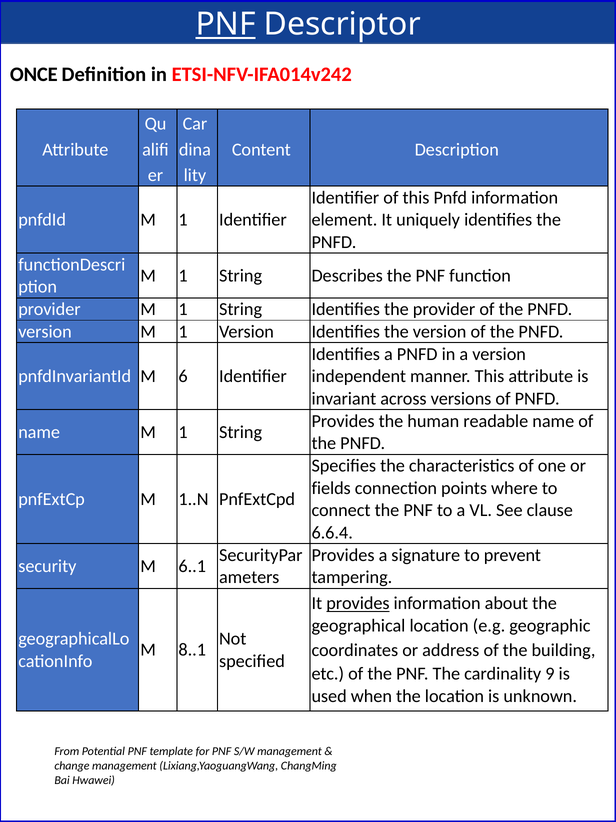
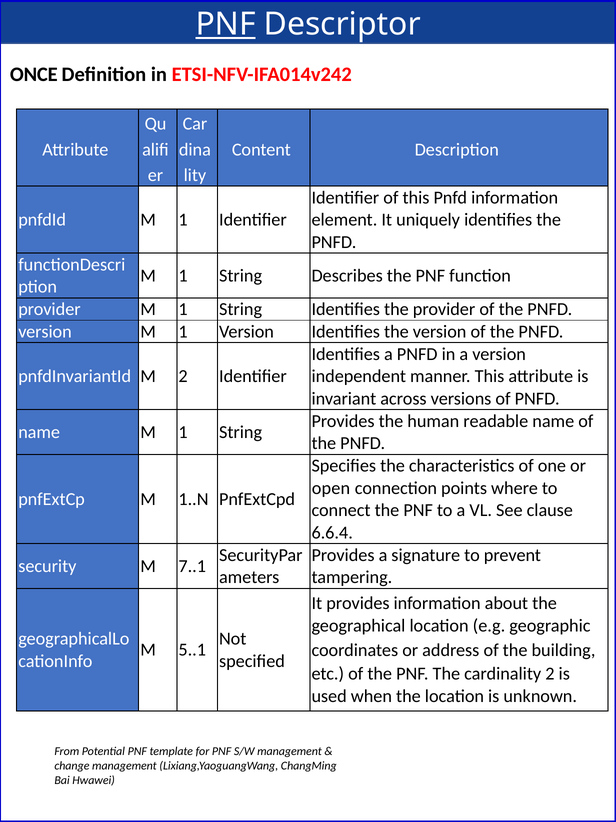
M 6: 6 -> 2
fields: fields -> open
6..1: 6..1 -> 7..1
provides at (358, 603) underline: present -> none
8..1: 8..1 -> 5..1
cardinality 9: 9 -> 2
